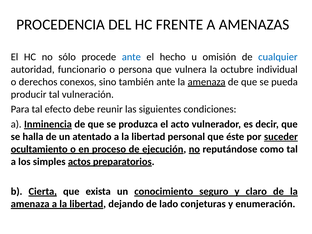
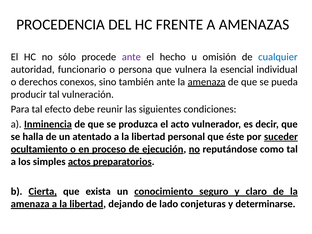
ante at (131, 57) colour: blue -> purple
octubre: octubre -> esencial
enumeración: enumeración -> determinarse
